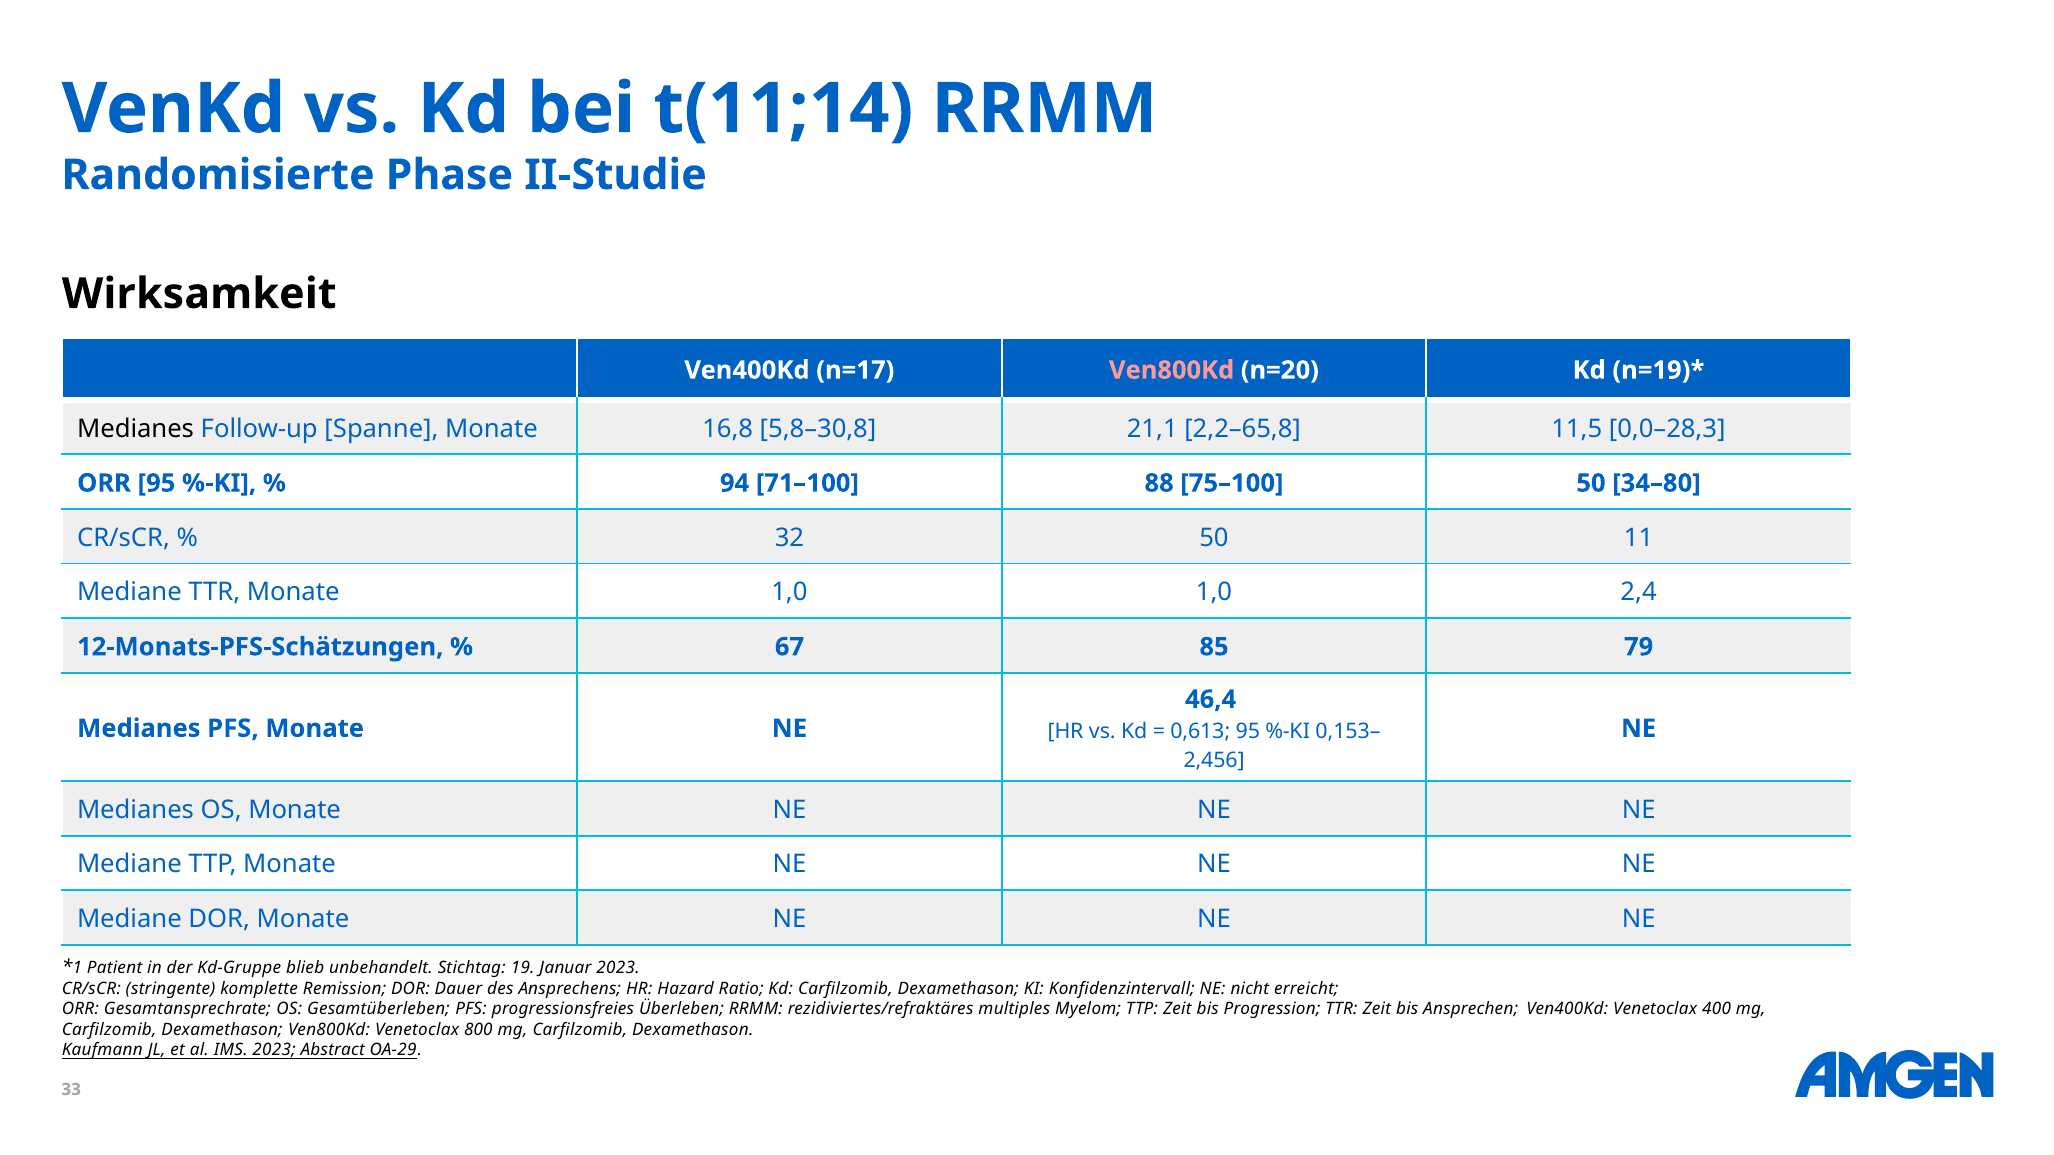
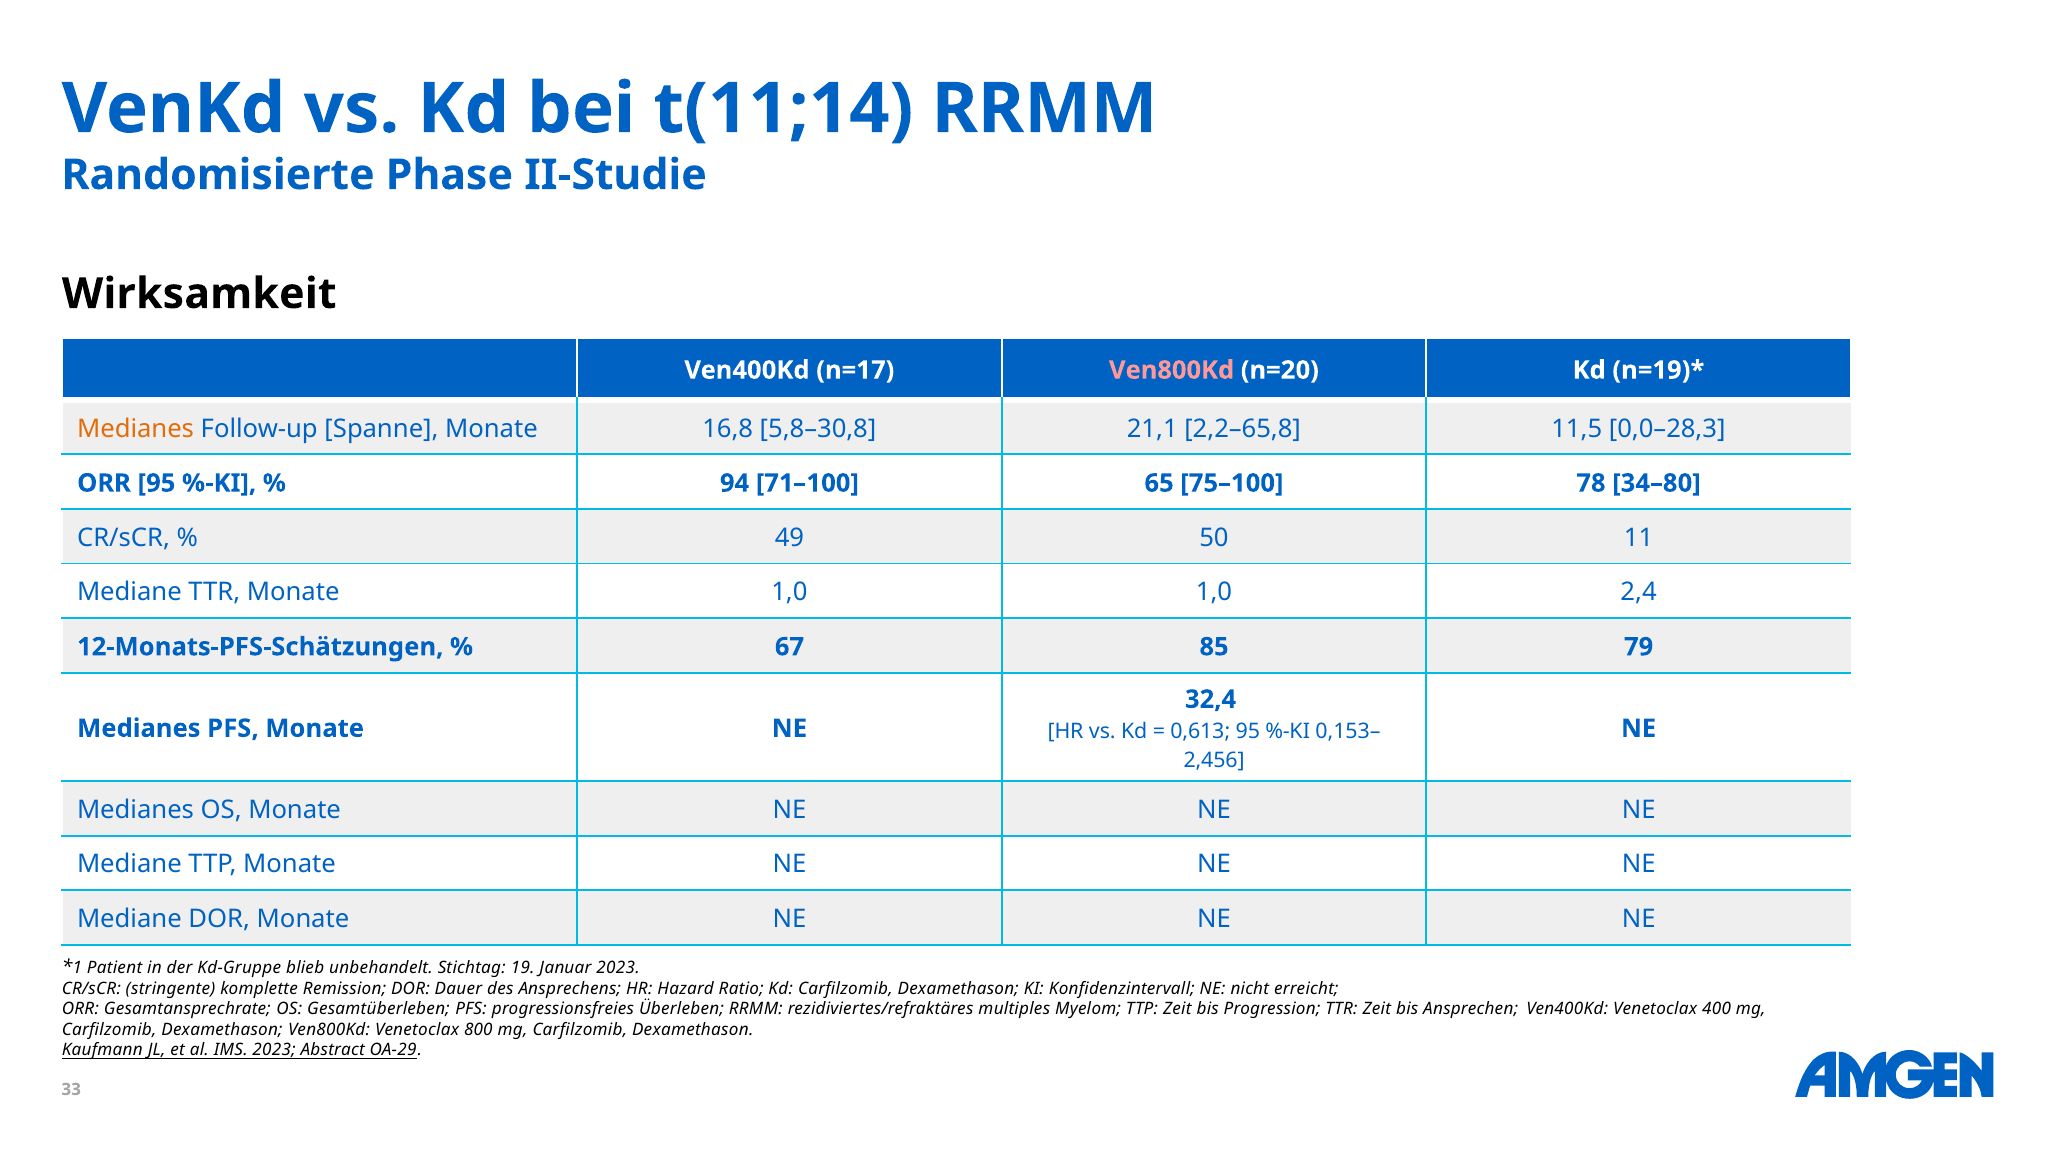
Medianes at (136, 429) colour: black -> orange
88: 88 -> 65
75–100 50: 50 -> 78
32: 32 -> 49
46,4: 46,4 -> 32,4
